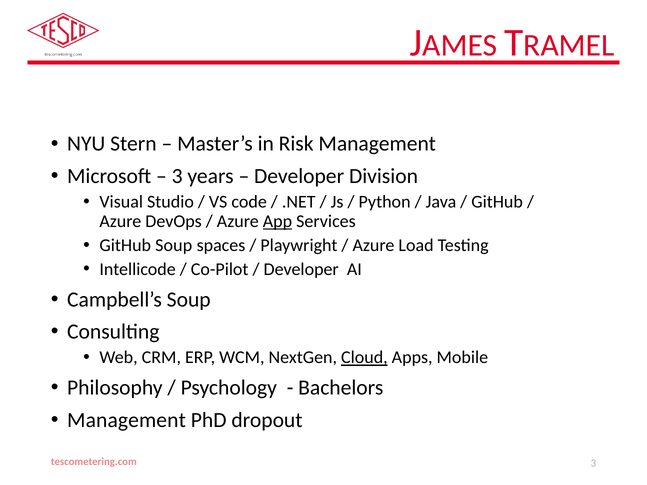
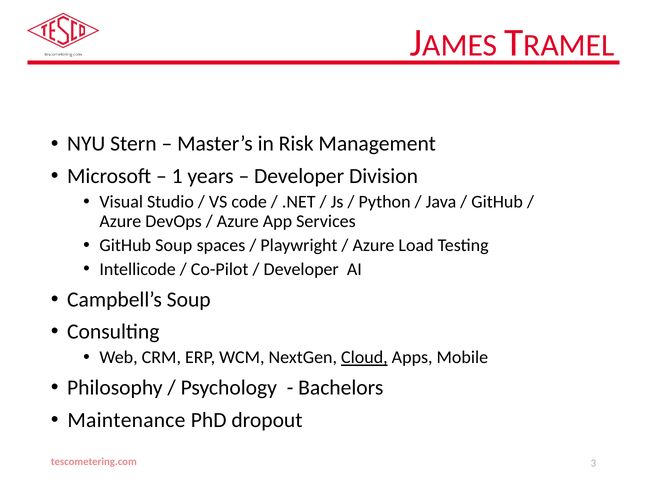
3 at (177, 176): 3 -> 1
App underline: present -> none
Management at (126, 420): Management -> Maintenance
